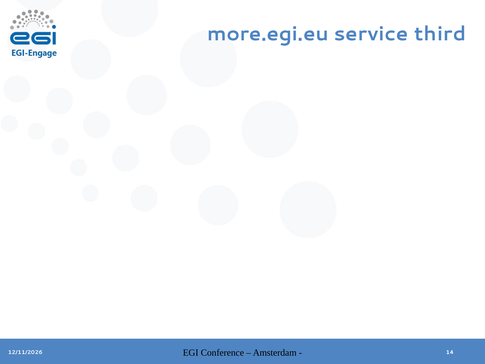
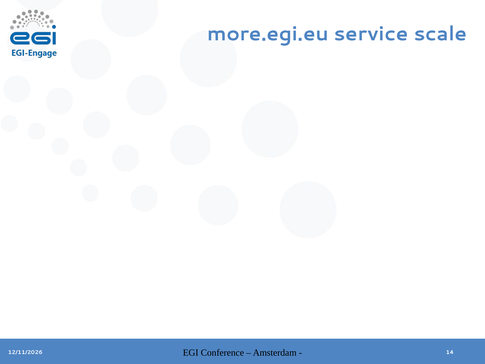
third: third -> scale
